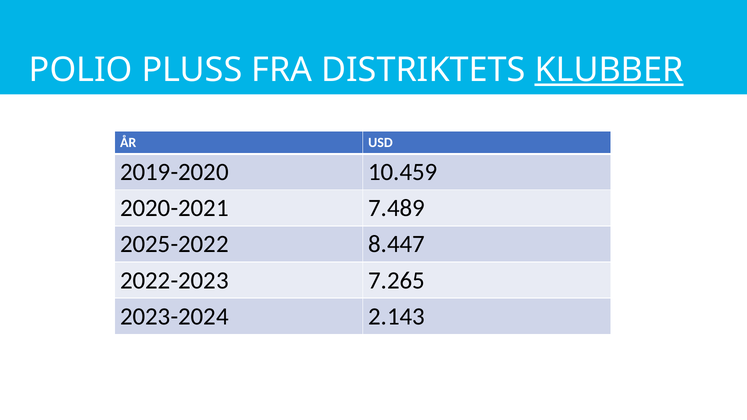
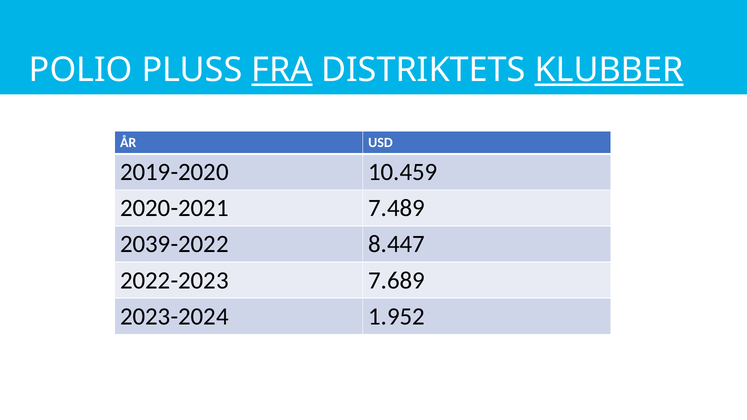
FRA underline: none -> present
2025-2022: 2025-2022 -> 2039-2022
7.265: 7.265 -> 7.689
2.143: 2.143 -> 1.952
